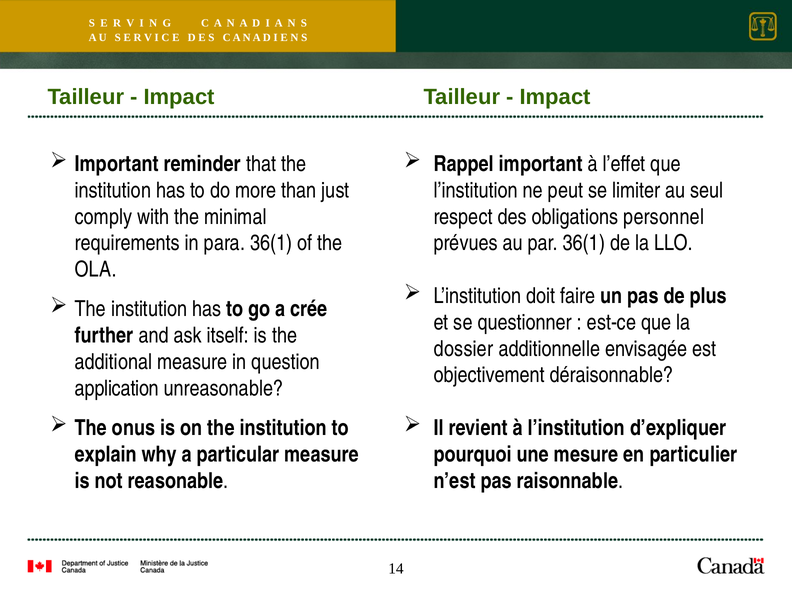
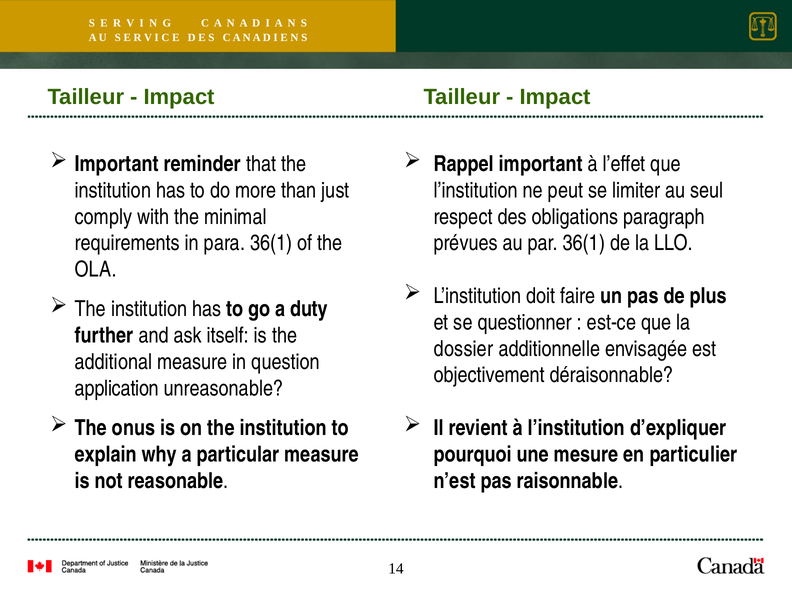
personnel: personnel -> paragraph
crée: crée -> duty
